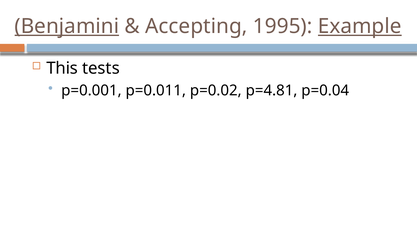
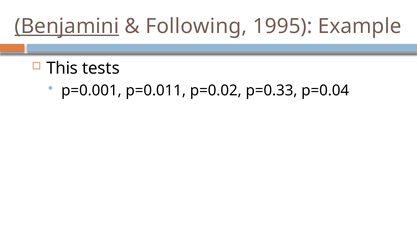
Accepting: Accepting -> Following
Example underline: present -> none
p=4.81: p=4.81 -> p=0.33
